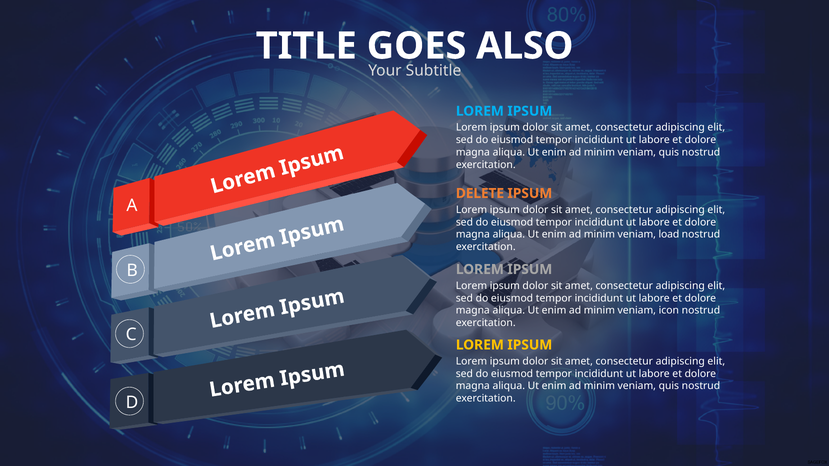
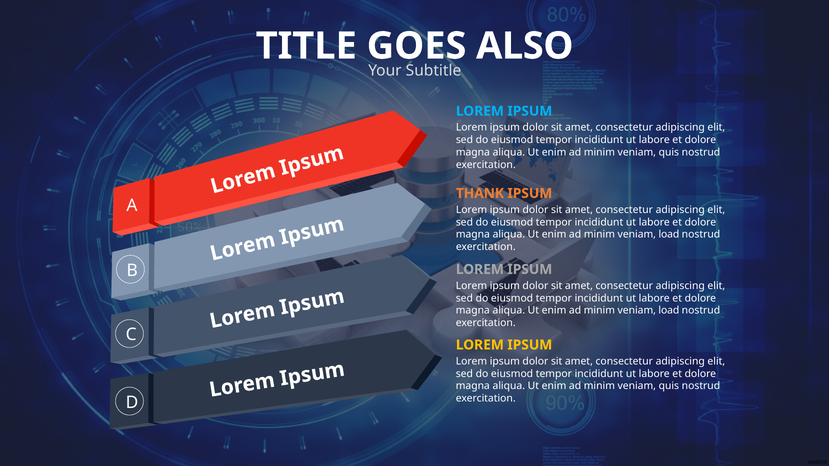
DELETE: DELETE -> THANK
icon at (669, 311): icon -> load
